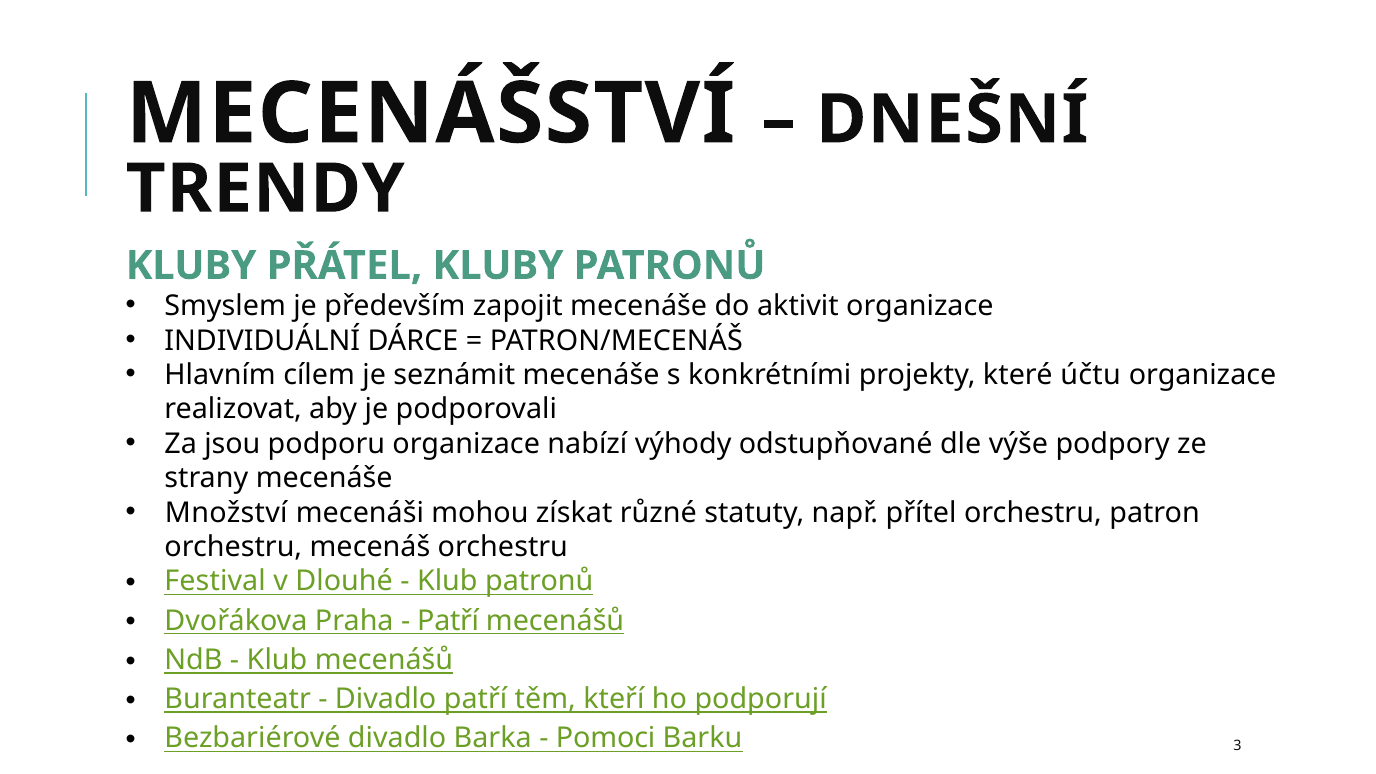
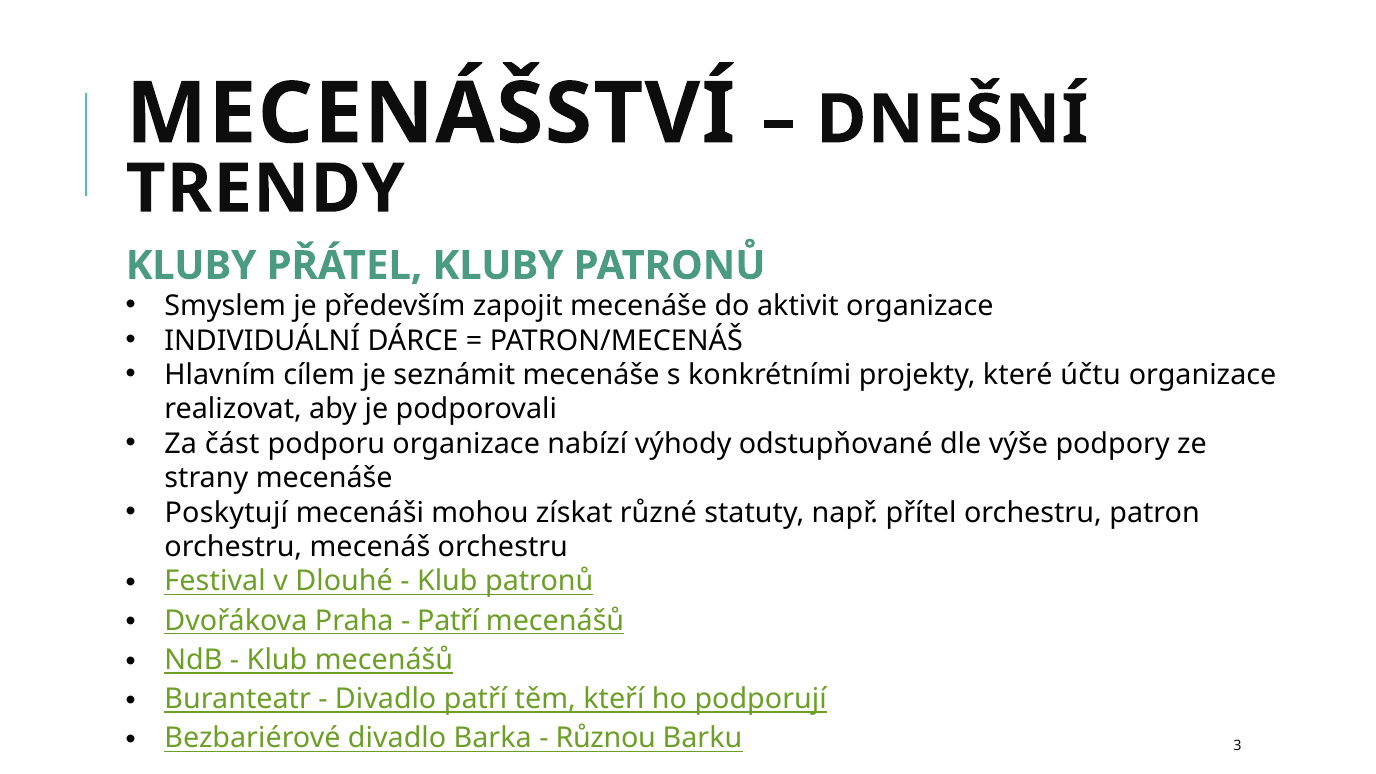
jsou: jsou -> část
Množství: Množství -> Poskytují
Pomoci: Pomoci -> Různou
